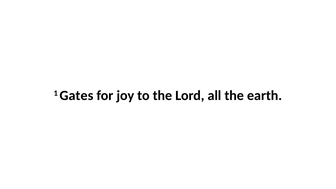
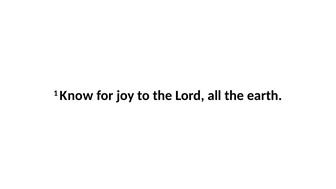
Gates: Gates -> Know
